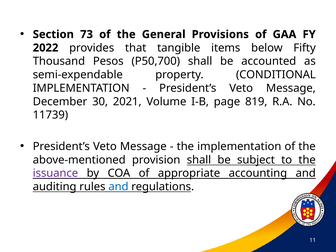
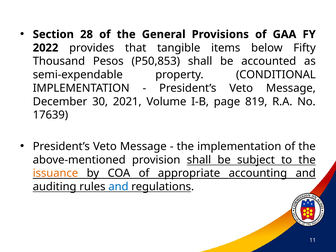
73: 73 -> 28
P50,700: P50,700 -> P50,853
11739: 11739 -> 17639
issuance colour: purple -> orange
